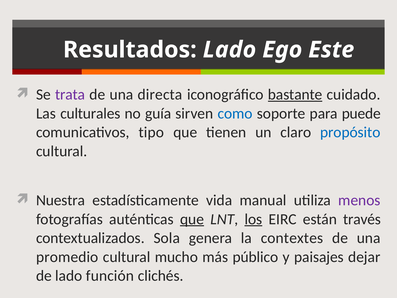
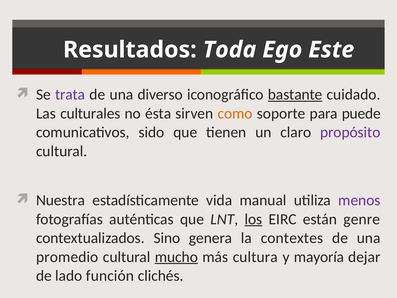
Resultados Lado: Lado -> Toda
directa: directa -> diverso
guía: guía -> ésta
como colour: blue -> orange
tipo: tipo -> sido
propósito colour: blue -> purple
que at (192, 219) underline: present -> none
través: través -> genre
Sola: Sola -> Sino
mucho underline: none -> present
público: público -> cultura
paisajes: paisajes -> mayoría
